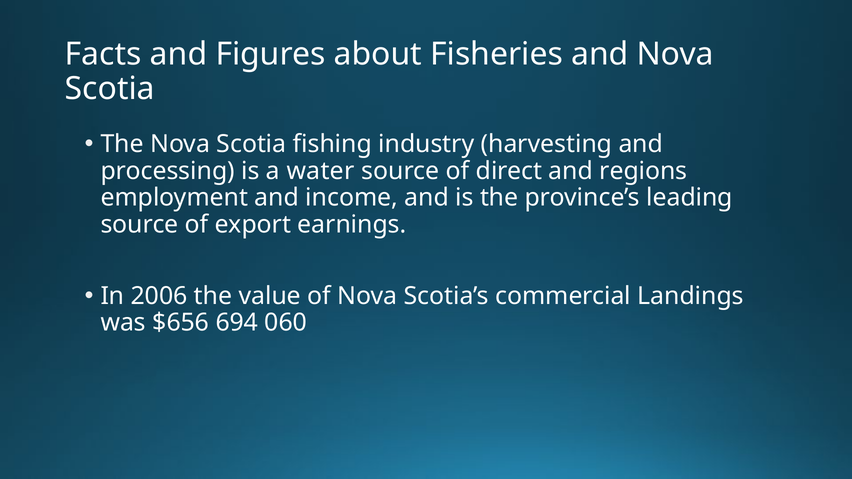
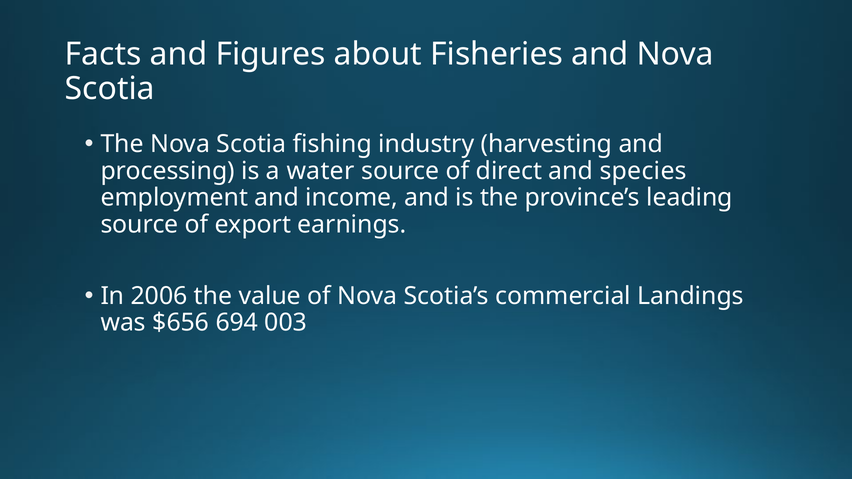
regions: regions -> species
060: 060 -> 003
